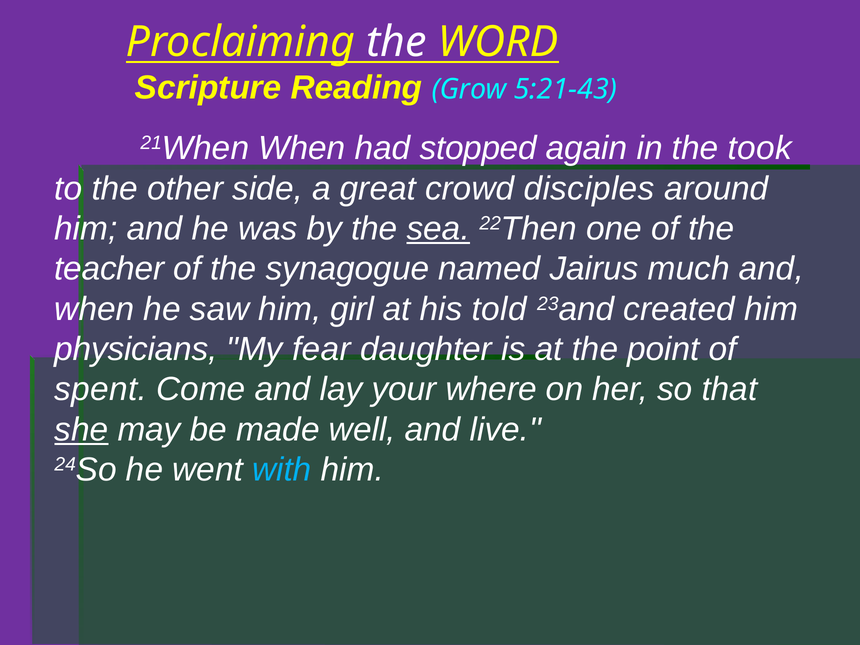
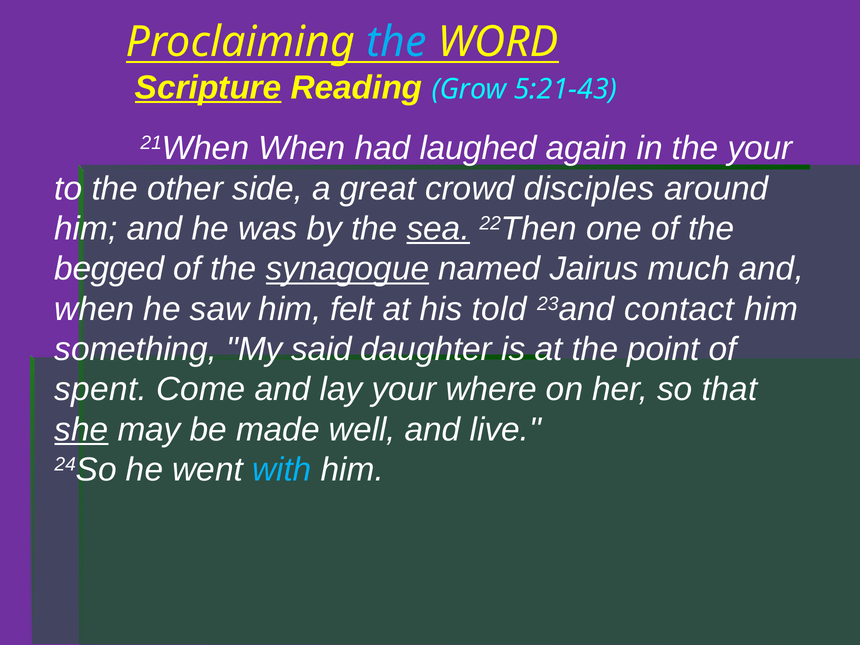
the at (396, 42) colour: white -> light blue
Scripture underline: none -> present
stopped: stopped -> laughed
the took: took -> your
teacher: teacher -> begged
synagogue underline: none -> present
girl: girl -> felt
created: created -> contact
physicians: physicians -> something
fear: fear -> said
